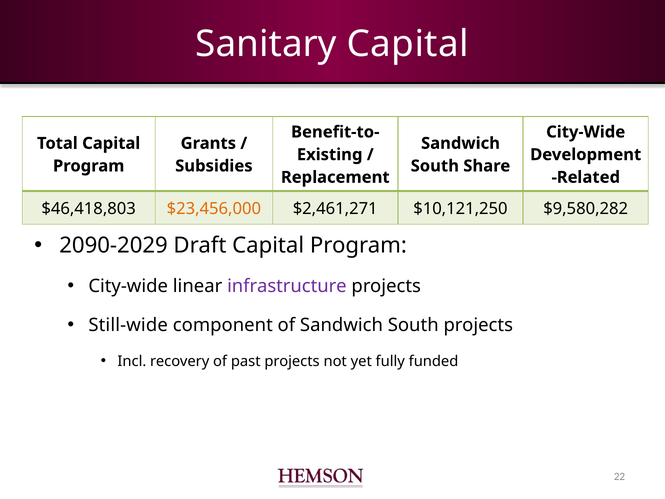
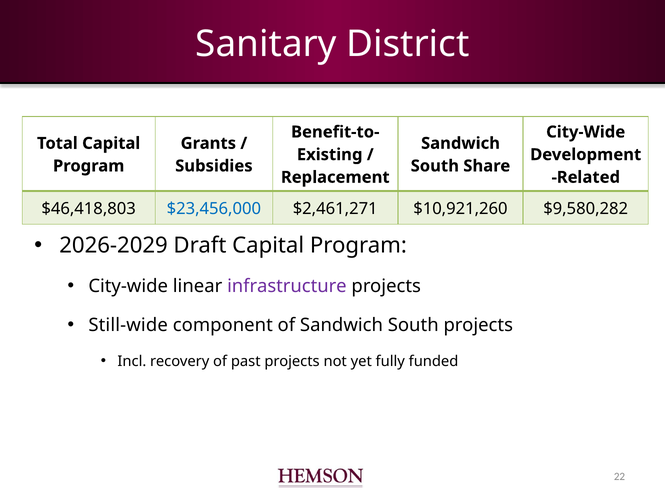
Sanitary Capital: Capital -> District
$23,456,000 colour: orange -> blue
$10,121,250: $10,121,250 -> $10,921,260
2090-2029: 2090-2029 -> 2026-2029
